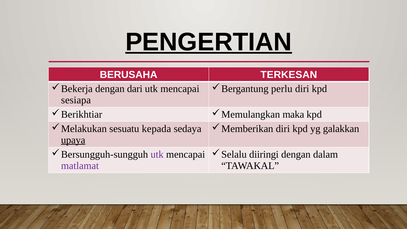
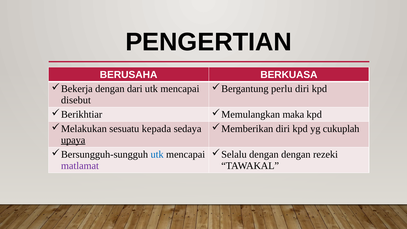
PENGERTIAN underline: present -> none
TERKESAN: TERKESAN -> BERKUASA
sesiapa: sesiapa -> disebut
galakkan: galakkan -> cukuplah
utk at (157, 154) colour: purple -> blue
diiringi at (264, 154): diiringi -> dengan
dalam: dalam -> rezeki
